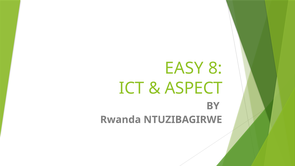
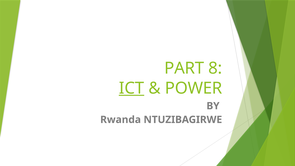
EASY: EASY -> PART
ICT underline: none -> present
ASPECT: ASPECT -> POWER
